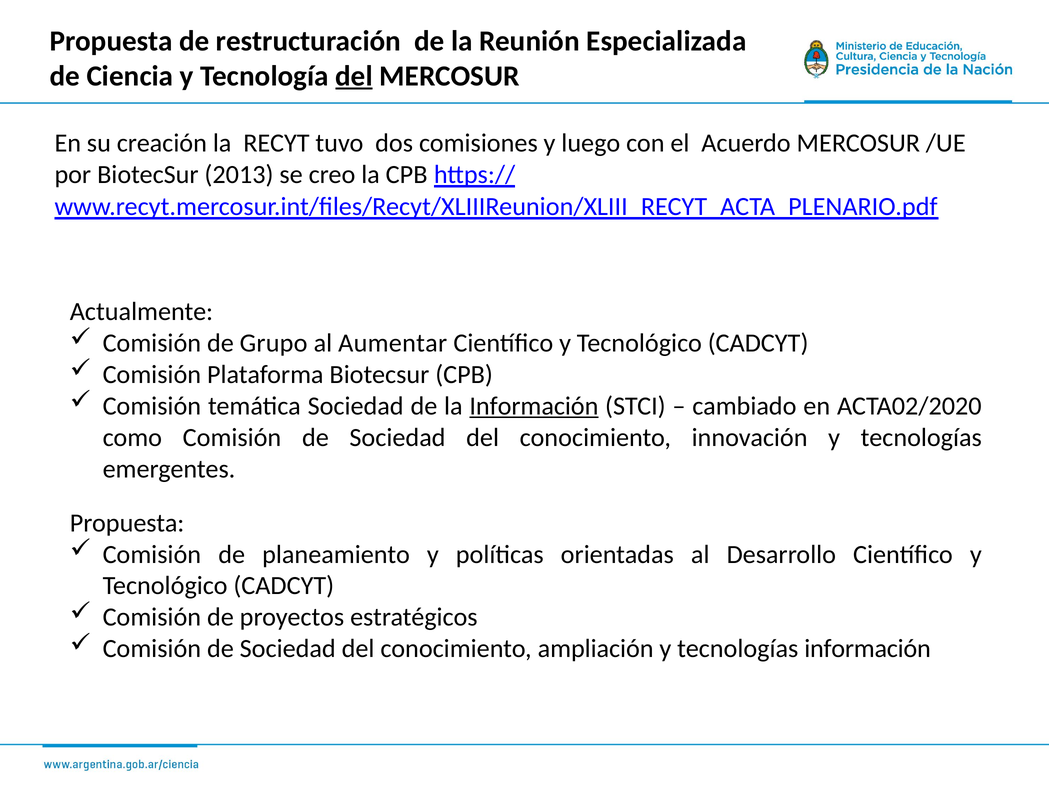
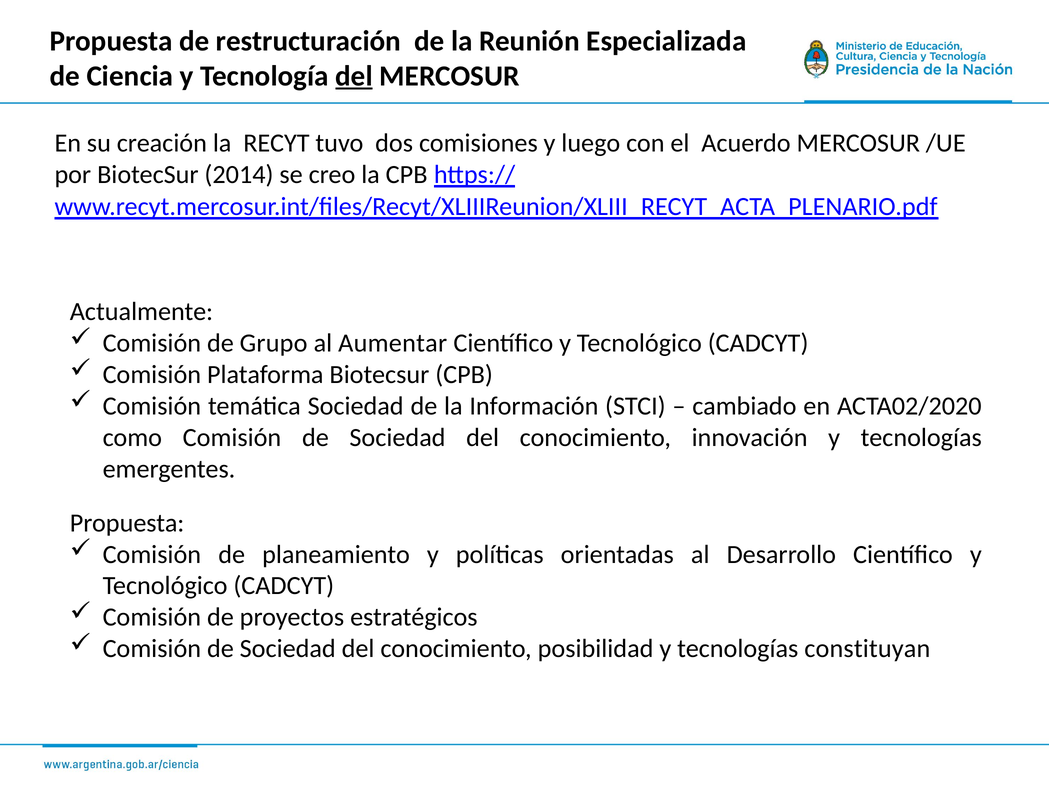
2013: 2013 -> 2014
Información at (534, 406) underline: present -> none
ampliación: ampliación -> posibilidad
tecnologías información: información -> constituyan
